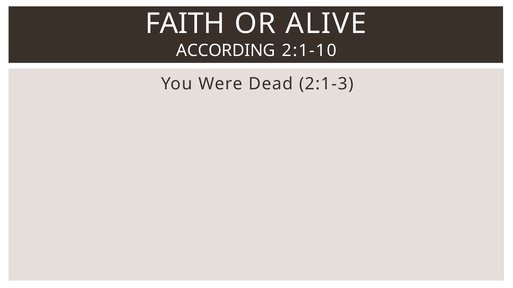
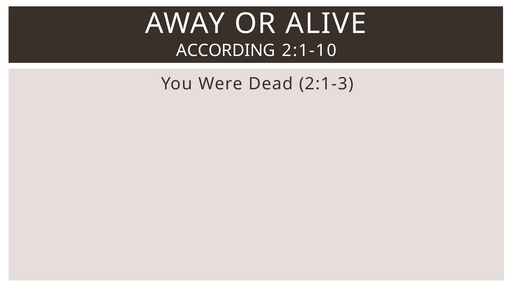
FAITH: FAITH -> AWAY
